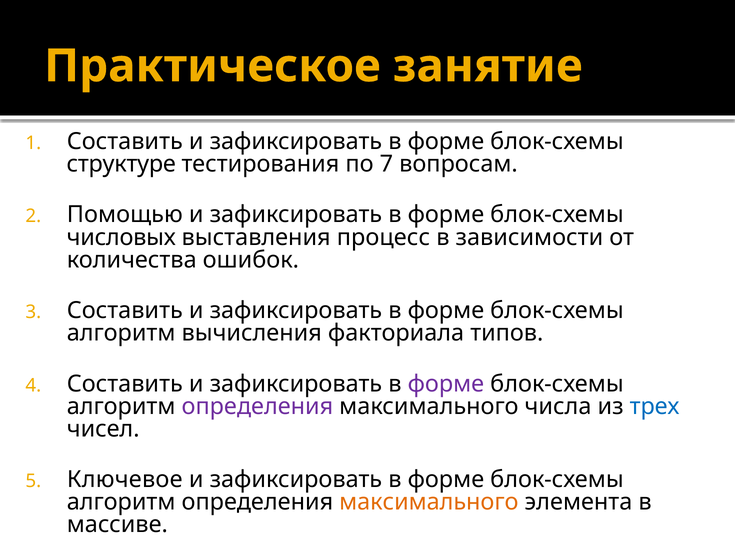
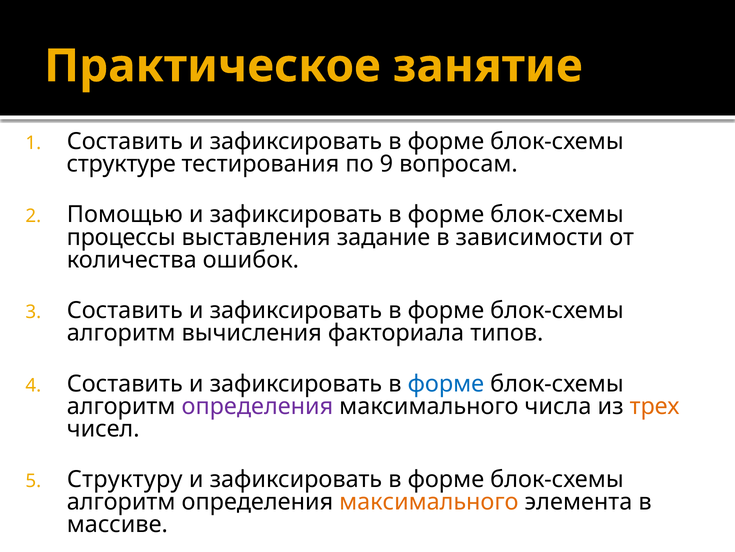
7: 7 -> 9
числовых: числовых -> процессы
процесс: процесс -> задание
форме at (446, 383) colour: purple -> blue
трех colour: blue -> orange
Ключевое: Ключевое -> Структуру
